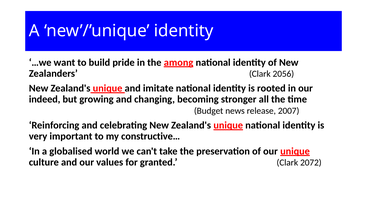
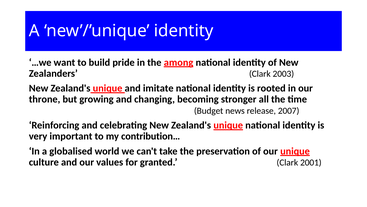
2056: 2056 -> 2003
indeed: indeed -> throne
constructive…: constructive… -> contribution…
2072: 2072 -> 2001
